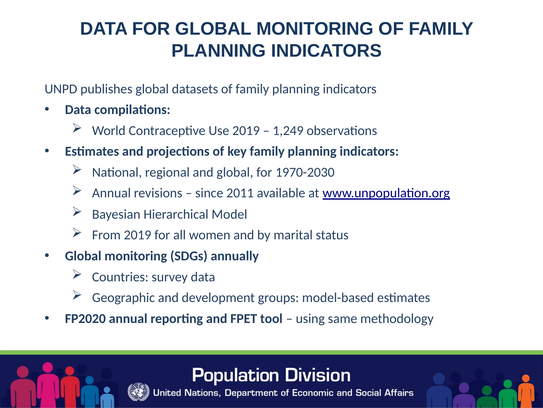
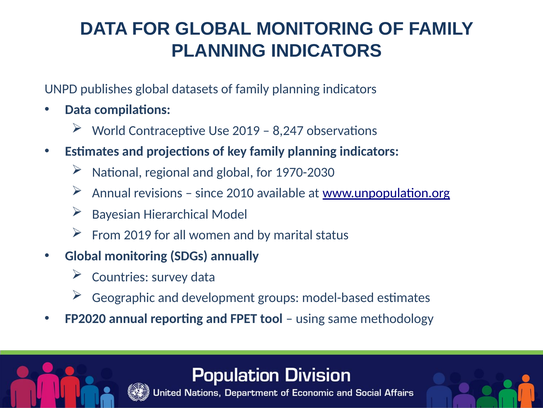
1,249: 1,249 -> 8,247
2011: 2011 -> 2010
